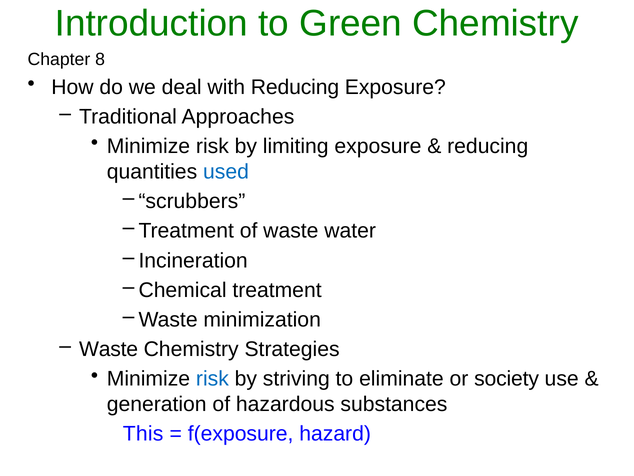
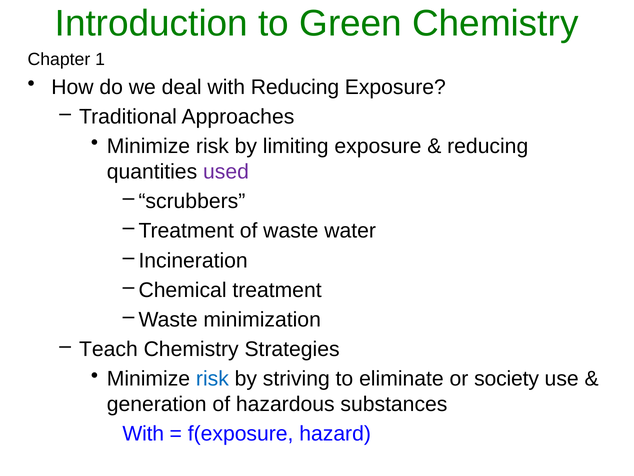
8: 8 -> 1
used colour: blue -> purple
Waste at (109, 349): Waste -> Teach
This at (143, 434): This -> With
